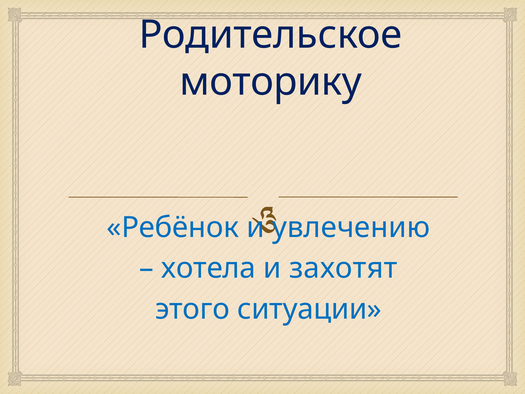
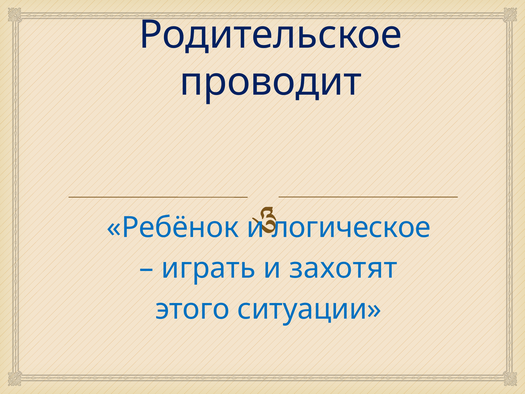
моторику: моторику -> проводит
увлечению: увлечению -> логическое
хотела: хотела -> играть
